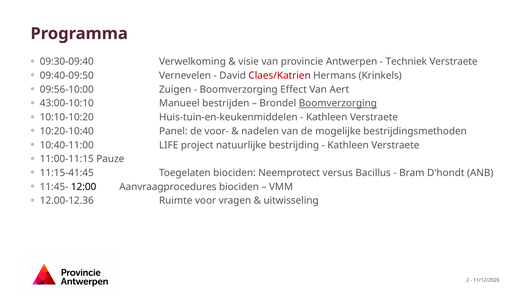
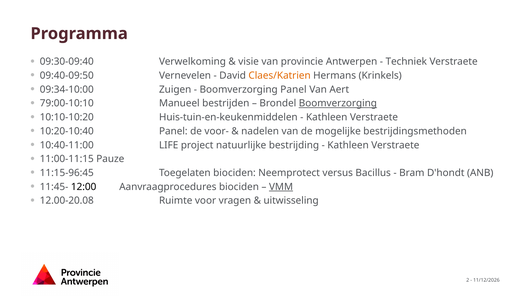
Claes/Katrien colour: red -> orange
09:56-10:00: 09:56-10:00 -> 09:34-10:00
Boomverzorging Effect: Effect -> Panel
43:00-10:10: 43:00-10:10 -> 79:00-10:10
11:15-41:45: 11:15-41:45 -> 11:15-96:45
VMM underline: none -> present
12.00-12.36: 12.00-12.36 -> 12.00-20.08
